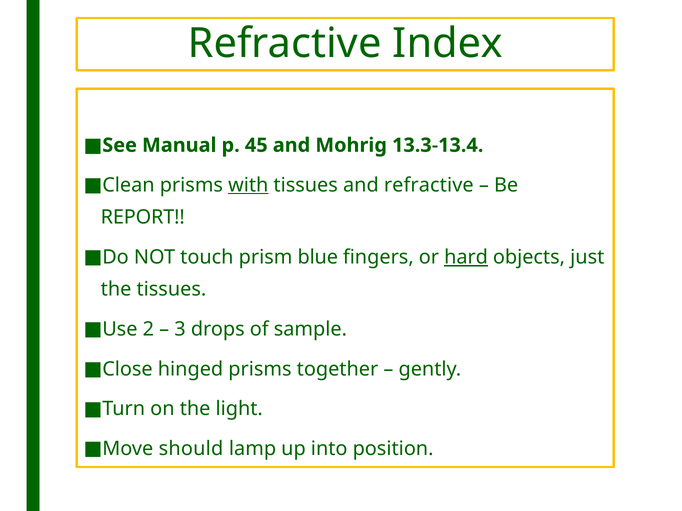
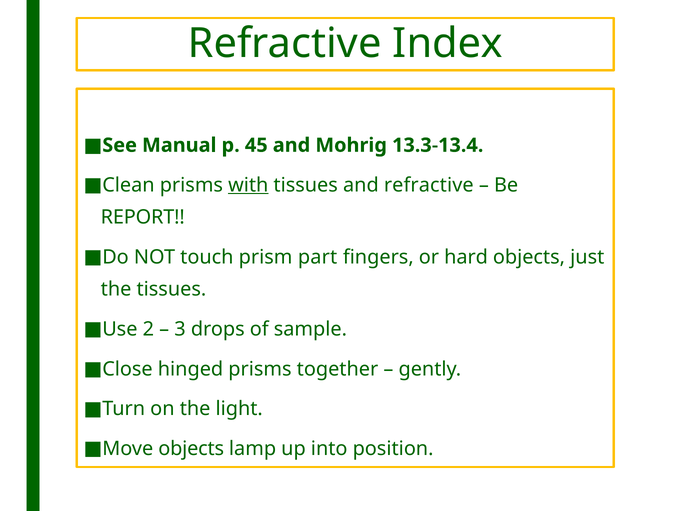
blue: blue -> part
hard underline: present -> none
Move should: should -> objects
